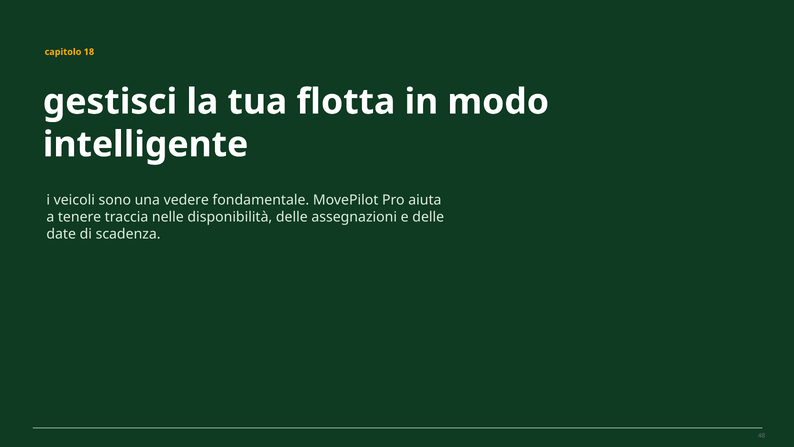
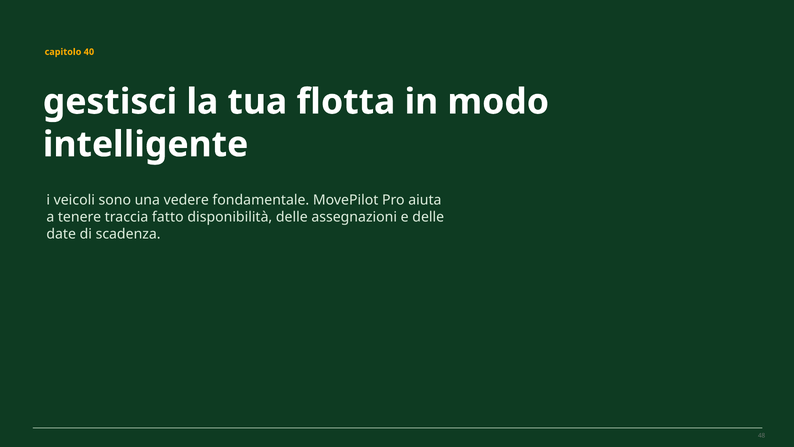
18: 18 -> 40
nelle: nelle -> fatto
